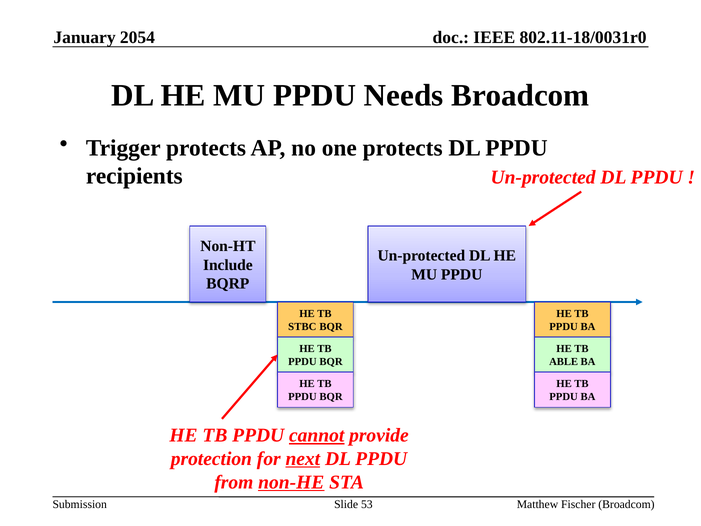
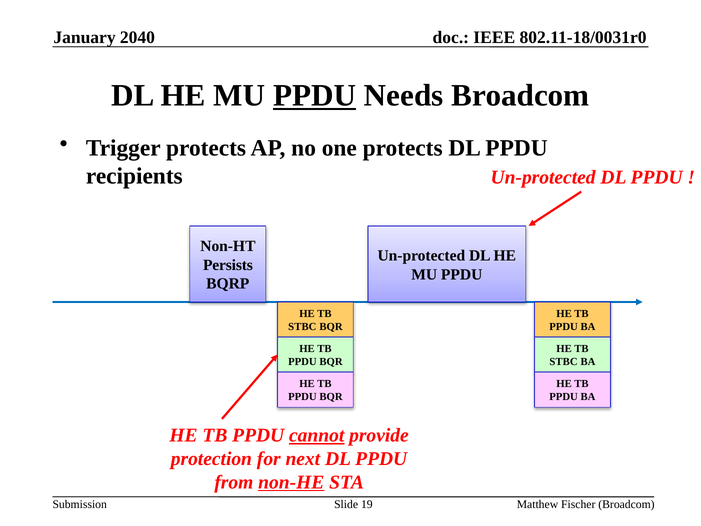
2054: 2054 -> 2040
PPDU at (315, 96) underline: none -> present
Include: Include -> Persists
ABLE at (564, 362): ABLE -> STBC
next underline: present -> none
53: 53 -> 19
